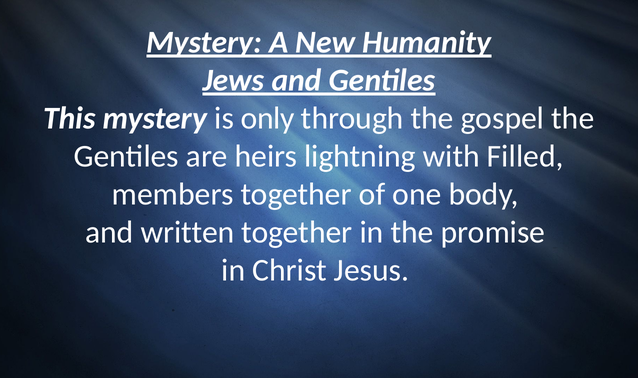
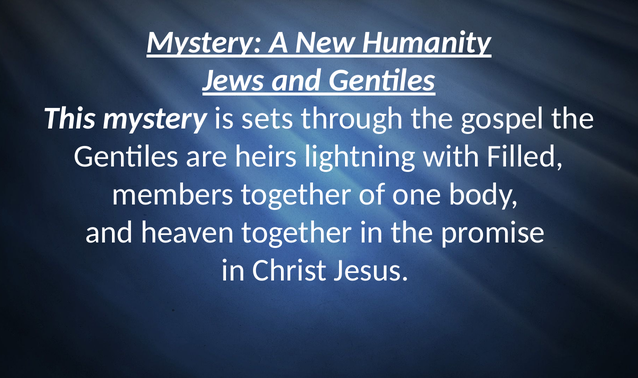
only: only -> sets
written: written -> heaven
